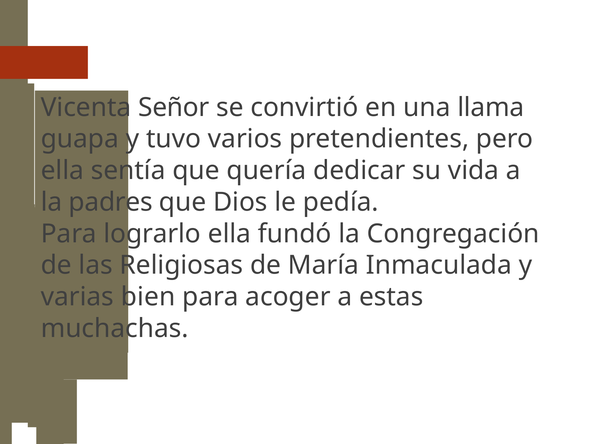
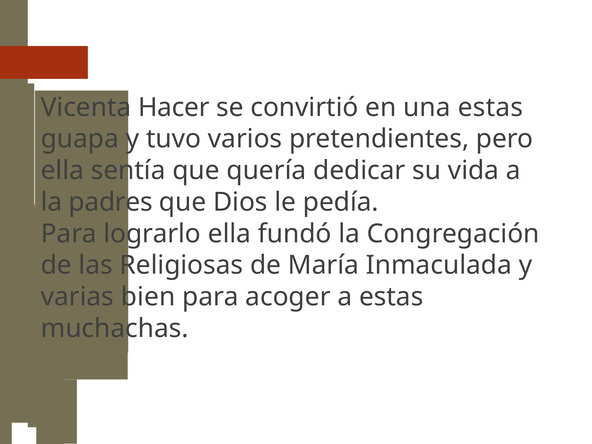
Señor: Señor -> Hacer
una llama: llama -> estas
